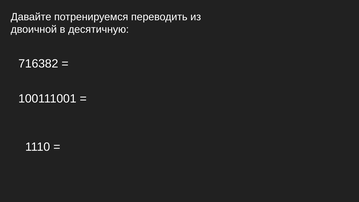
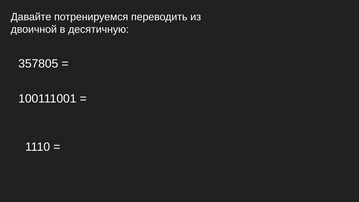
716382: 716382 -> 357805
